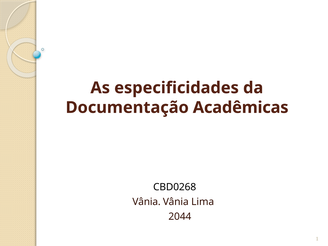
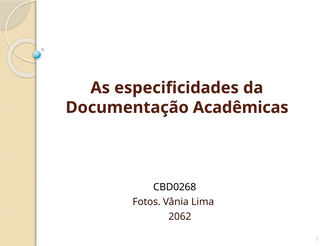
Vânia at (146, 202): Vânia -> Fotos
2044: 2044 -> 2062
